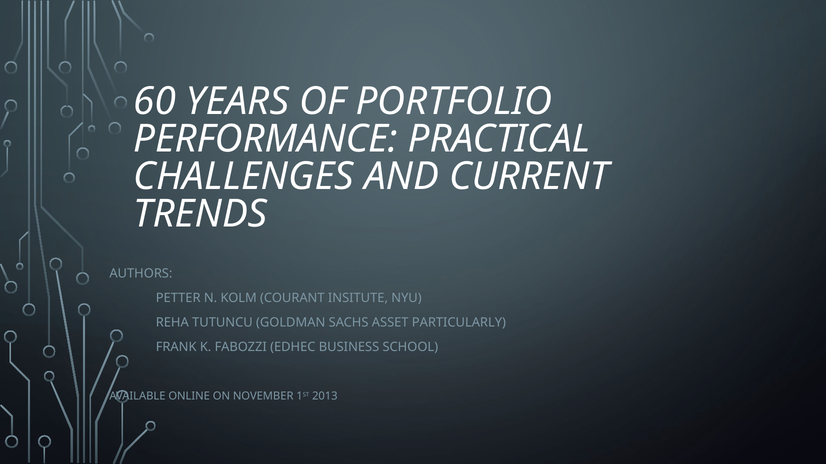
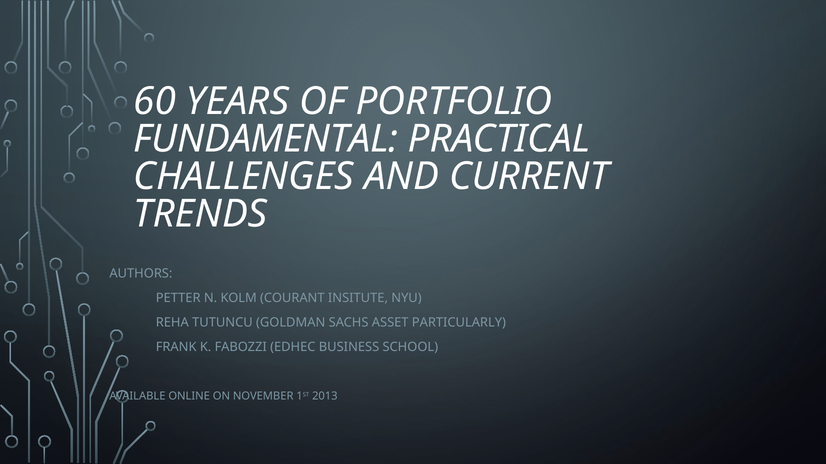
PERFORMANCE: PERFORMANCE -> FUNDAMENTAL
